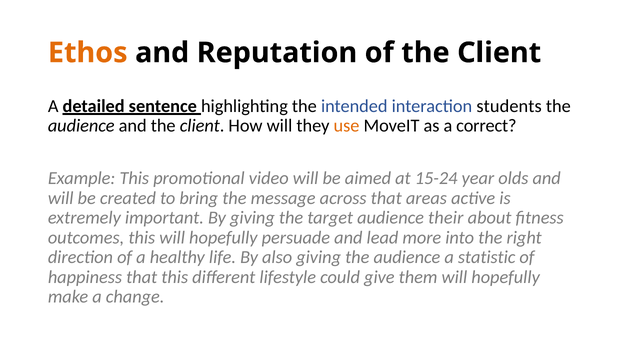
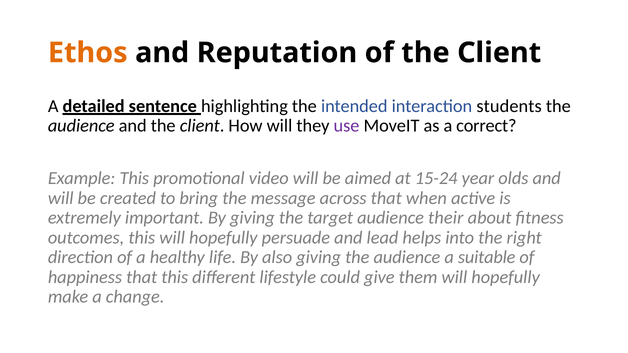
use colour: orange -> purple
areas: areas -> when
more: more -> helps
statistic: statistic -> suitable
